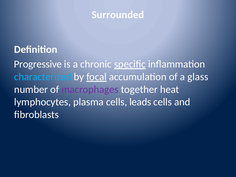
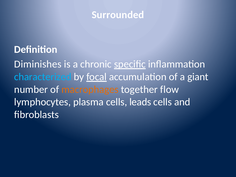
Progressive: Progressive -> Diminishes
glass: glass -> giant
macrophages colour: purple -> orange
heat: heat -> flow
